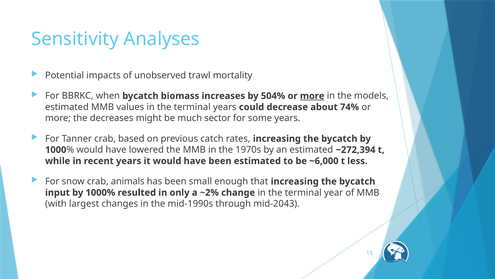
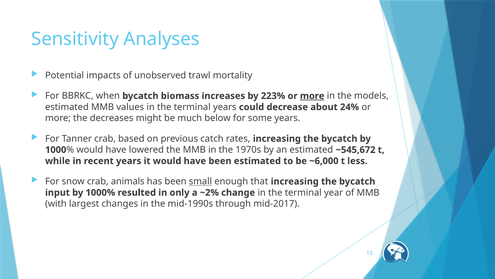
504%: 504% -> 223%
74%: 74% -> 24%
sector: sector -> below
~272,394: ~272,394 -> ~545,672
small underline: none -> present
mid-2043: mid-2043 -> mid-2017
